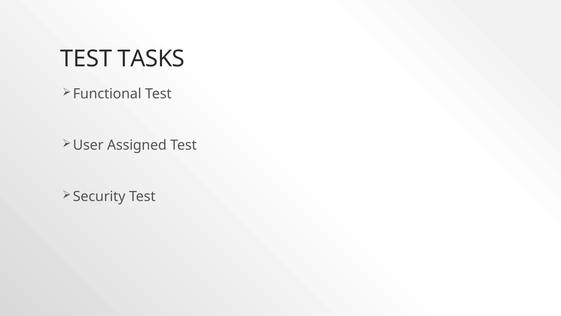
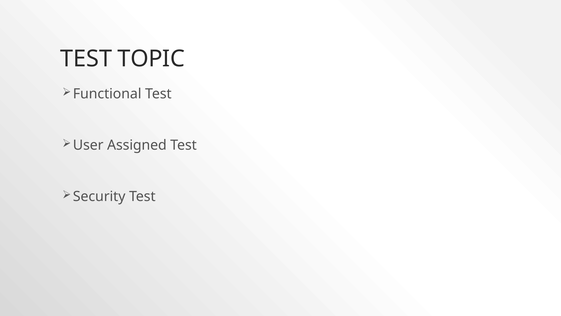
TASKS: TASKS -> TOPIC
